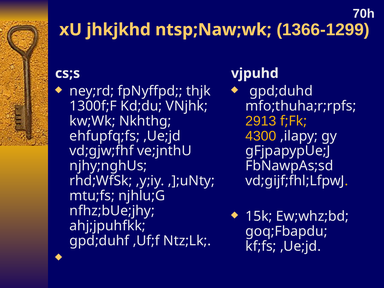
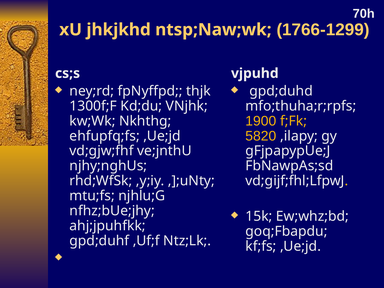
1366-1299: 1366-1299 -> 1766-1299
2913: 2913 -> 1900
4300: 4300 -> 5820
